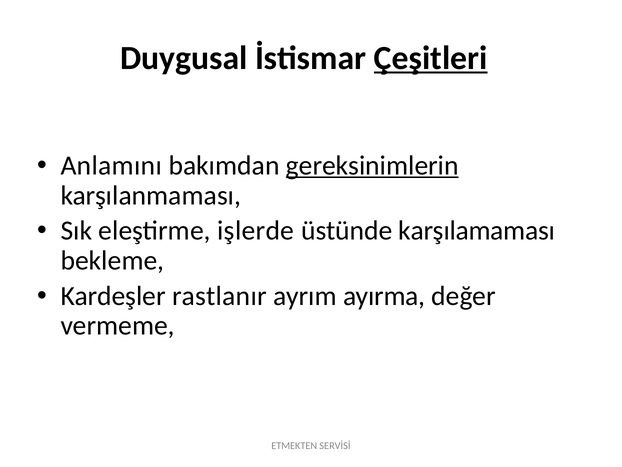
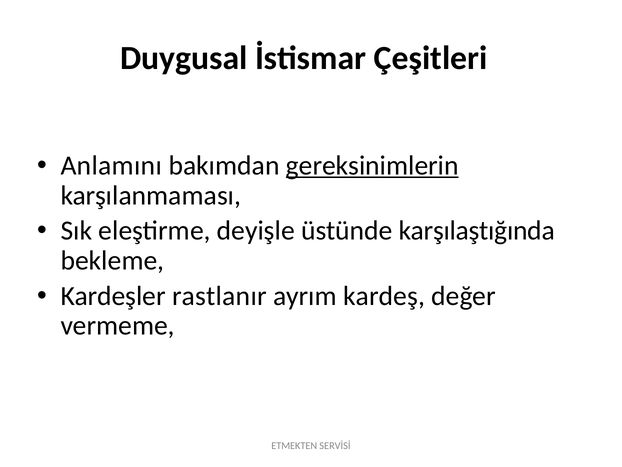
Çeşitleri underline: present -> none
işlerde: işlerde -> deyişle
karşılamaması: karşılamaması -> karşılaştığında
ayırma: ayırma -> kardeş
